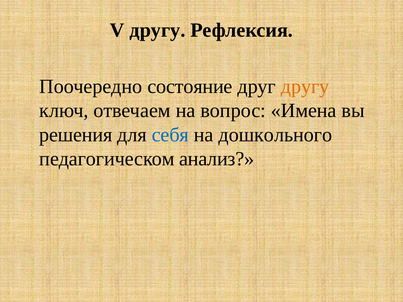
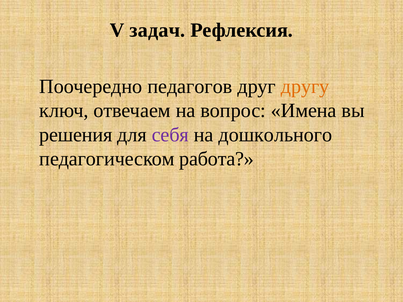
V другу: другу -> задач
состояние: состояние -> педагогов
себя colour: blue -> purple
анализ: анализ -> работа
